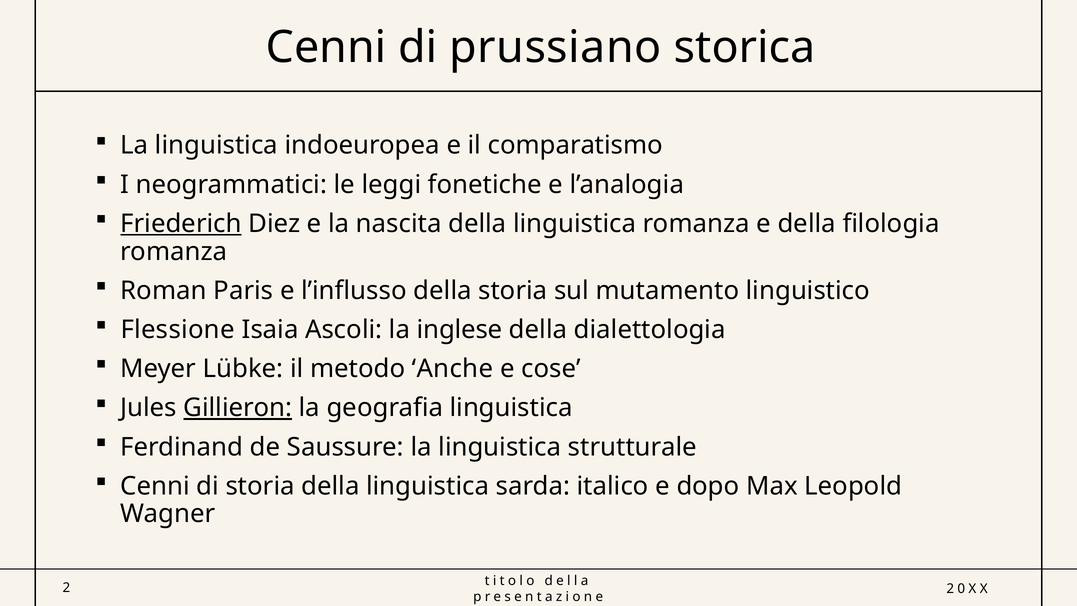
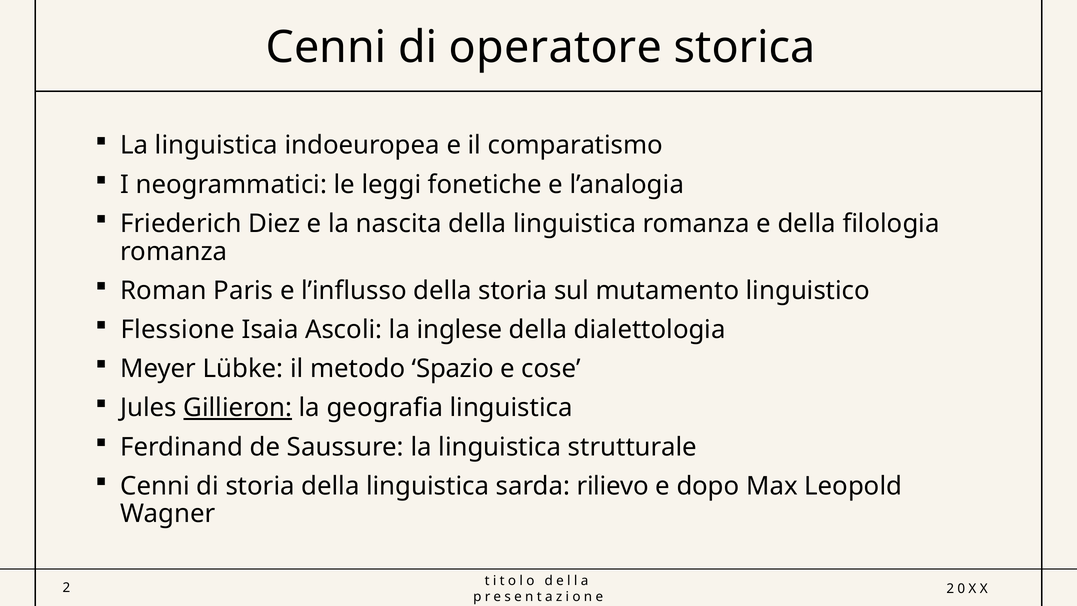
prussiano: prussiano -> operatore
Friederich underline: present -> none
Anche: Anche -> Spazio
italico: italico -> rilievo
